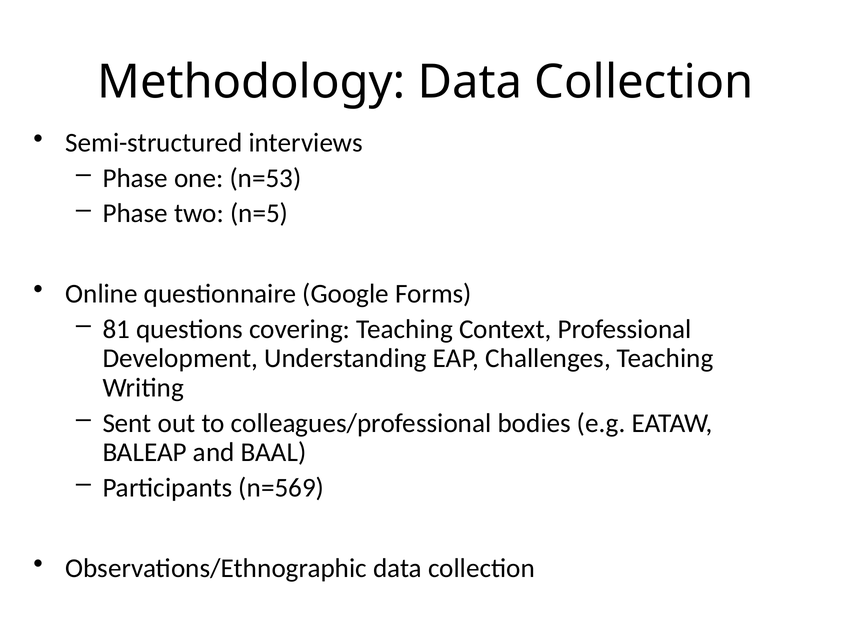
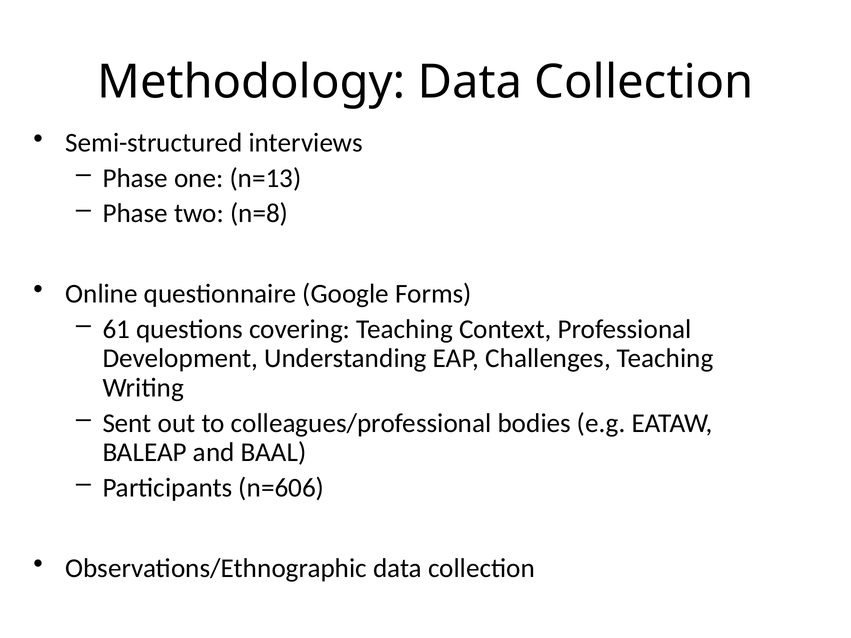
n=53: n=53 -> n=13
n=5: n=5 -> n=8
81: 81 -> 61
n=569: n=569 -> n=606
